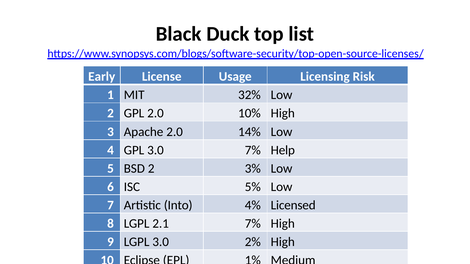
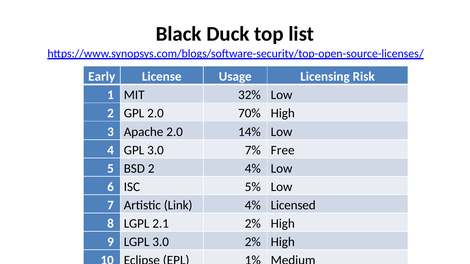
10%: 10% -> 70%
Help: Help -> Free
2 3%: 3% -> 4%
Into: Into -> Link
2.1 7%: 7% -> 2%
